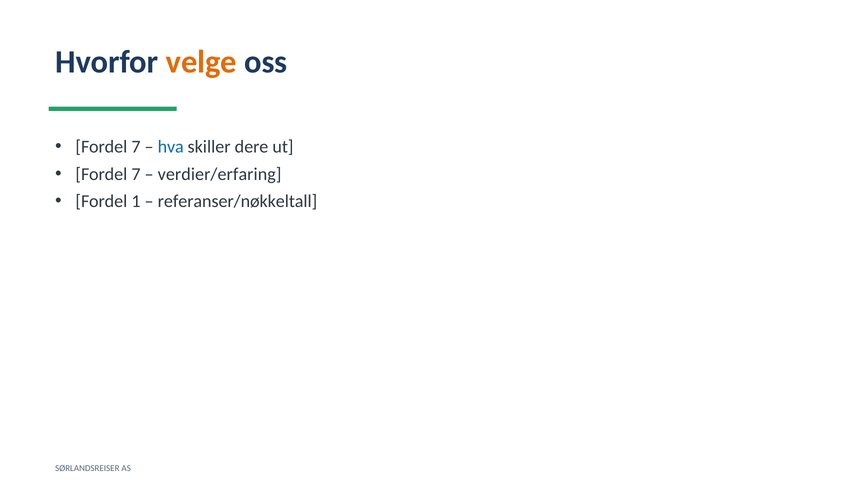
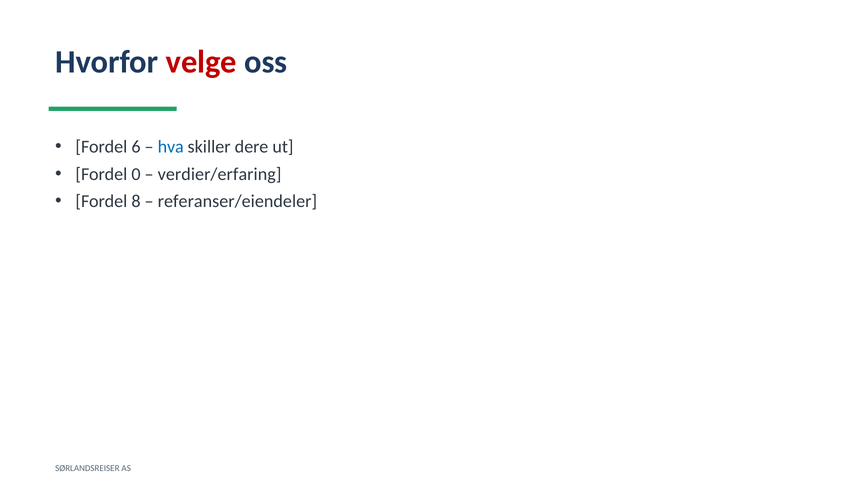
velge colour: orange -> red
7 at (136, 147): 7 -> 6
7 at (136, 174): 7 -> 0
1: 1 -> 8
referanser/nøkkeltall: referanser/nøkkeltall -> referanser/eiendeler
